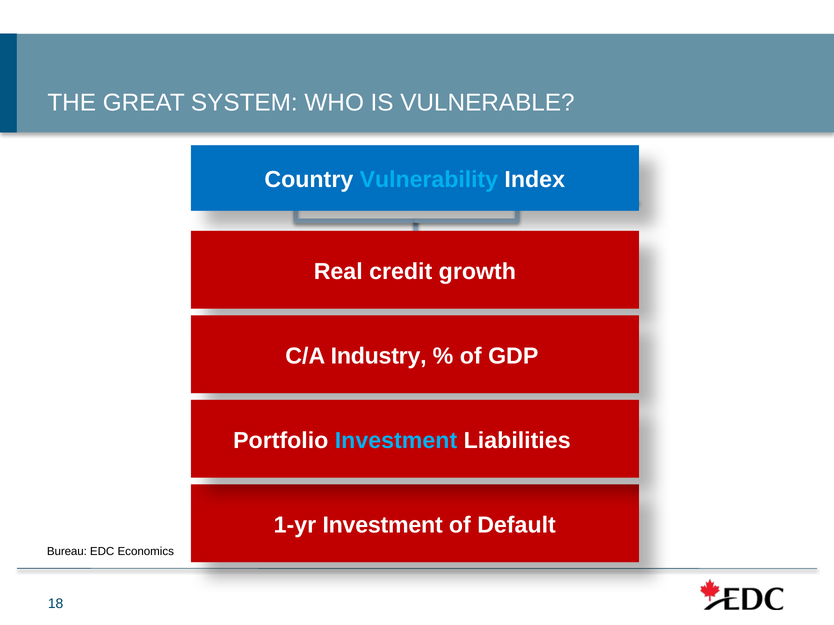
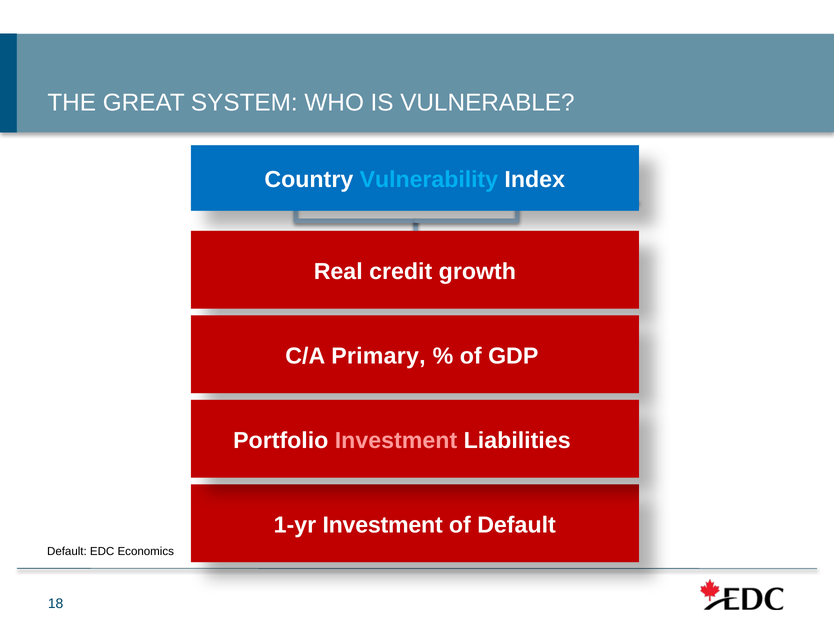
Industry: Industry -> Primary
Investment at (396, 441) colour: light blue -> pink
Bureau at (67, 552): Bureau -> Default
